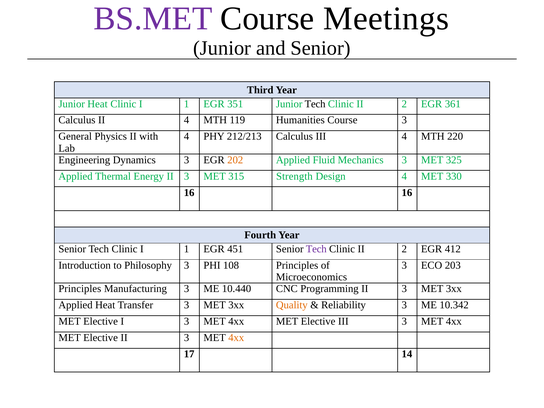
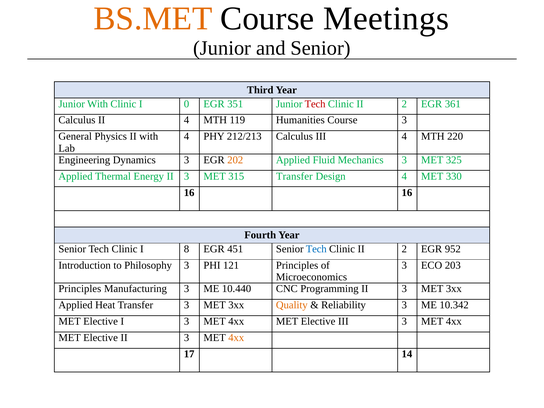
BS.MET colour: purple -> orange
Junior Heat: Heat -> With
1 at (187, 104): 1 -> 0
Tech at (315, 104) colour: black -> red
315 Strength: Strength -> Transfer
Tech Clinic I 1: 1 -> 8
Tech at (316, 249) colour: purple -> blue
412: 412 -> 952
108: 108 -> 121
